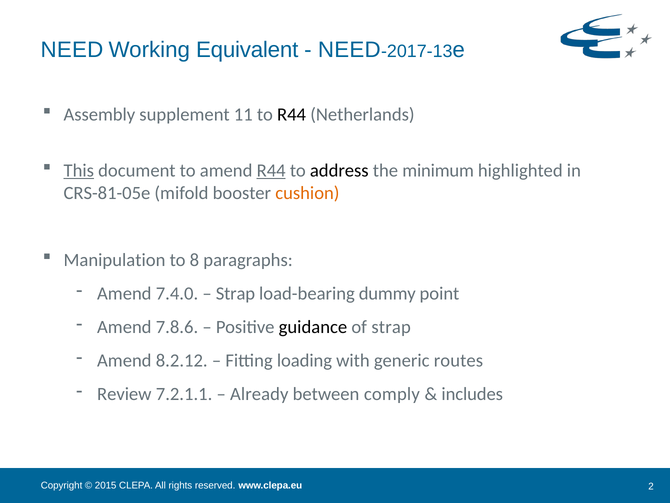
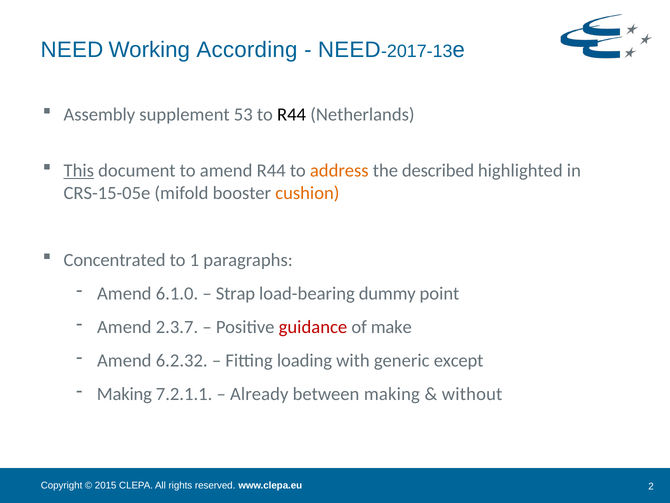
Equivalent: Equivalent -> According
11: 11 -> 53
R44 at (271, 170) underline: present -> none
address colour: black -> orange
minimum: minimum -> described
CRS-81-05e: CRS-81-05e -> CRS-15-05e
Manipulation: Manipulation -> Concentrated
8: 8 -> 1
7.4.0: 7.4.0 -> 6.1.0
7.8.6: 7.8.6 -> 2.3.7
guidance colour: black -> red
of strap: strap -> make
8.2.12: 8.2.12 -> 6.2.32
routes: routes -> except
Review at (124, 394): Review -> Making
between comply: comply -> making
includes: includes -> without
